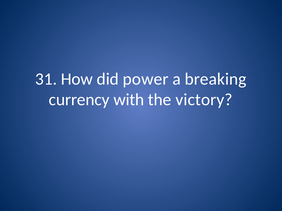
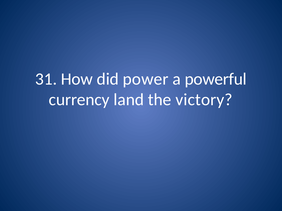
breaking: breaking -> powerful
with: with -> land
